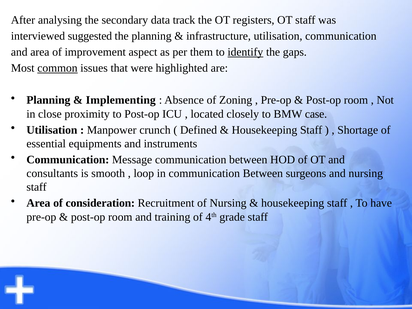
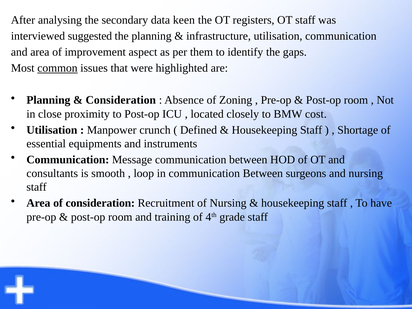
track: track -> keen
identify underline: present -> none
Implementing at (121, 100): Implementing -> Consideration
case: case -> cost
